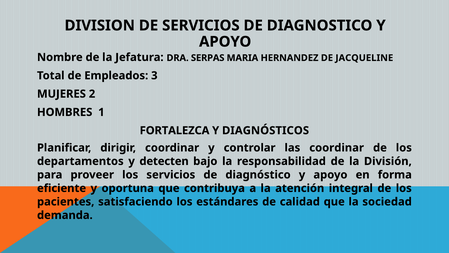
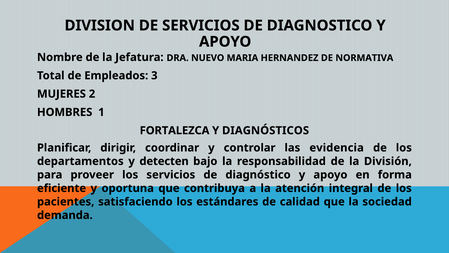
SERPAS: SERPAS -> NUEVO
JACQUELINE: JACQUELINE -> NORMATIVA
las coordinar: coordinar -> evidencia
